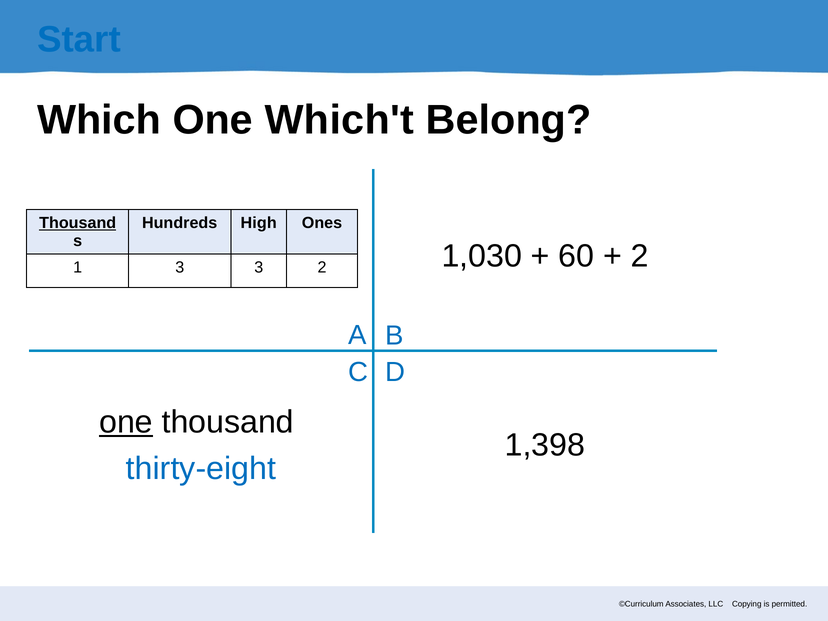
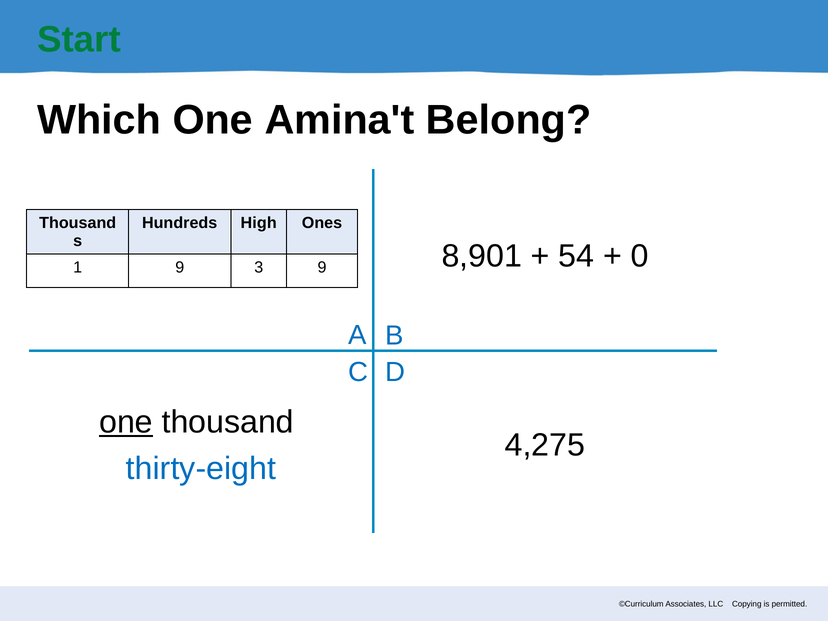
Start colour: blue -> green
Which't: Which't -> Amina't
Thousand at (78, 223) underline: present -> none
1,030: 1,030 -> 8,901
60: 60 -> 54
2 at (640, 256): 2 -> 0
1 3: 3 -> 9
3 2: 2 -> 9
1,398: 1,398 -> 4,275
